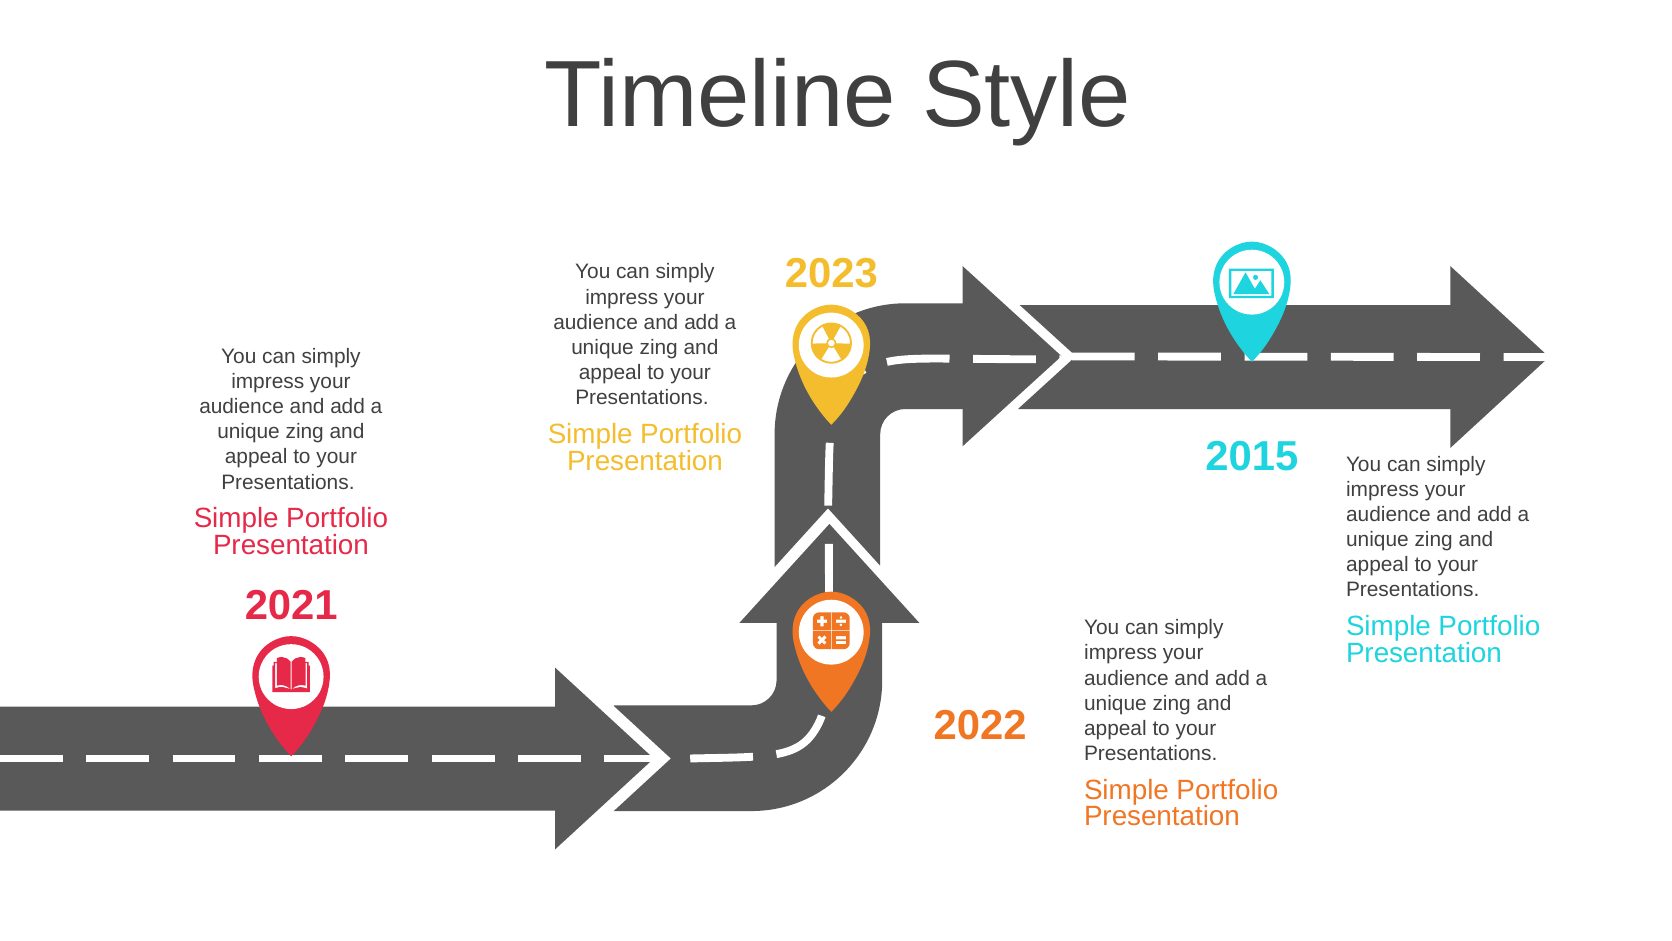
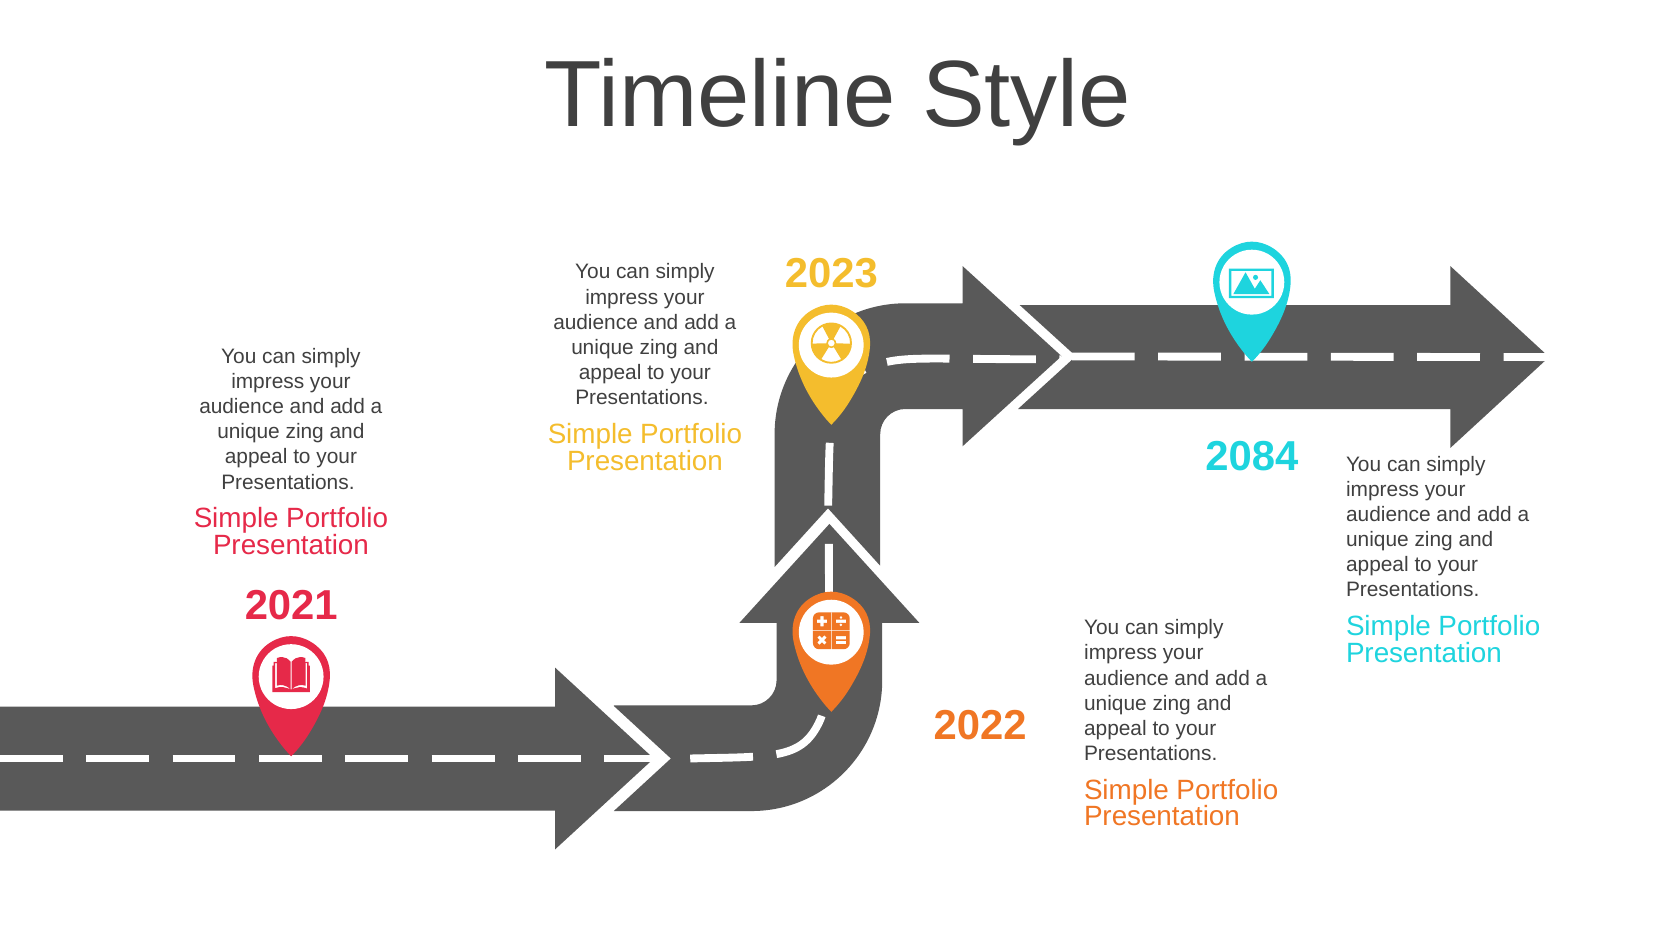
2015: 2015 -> 2084
